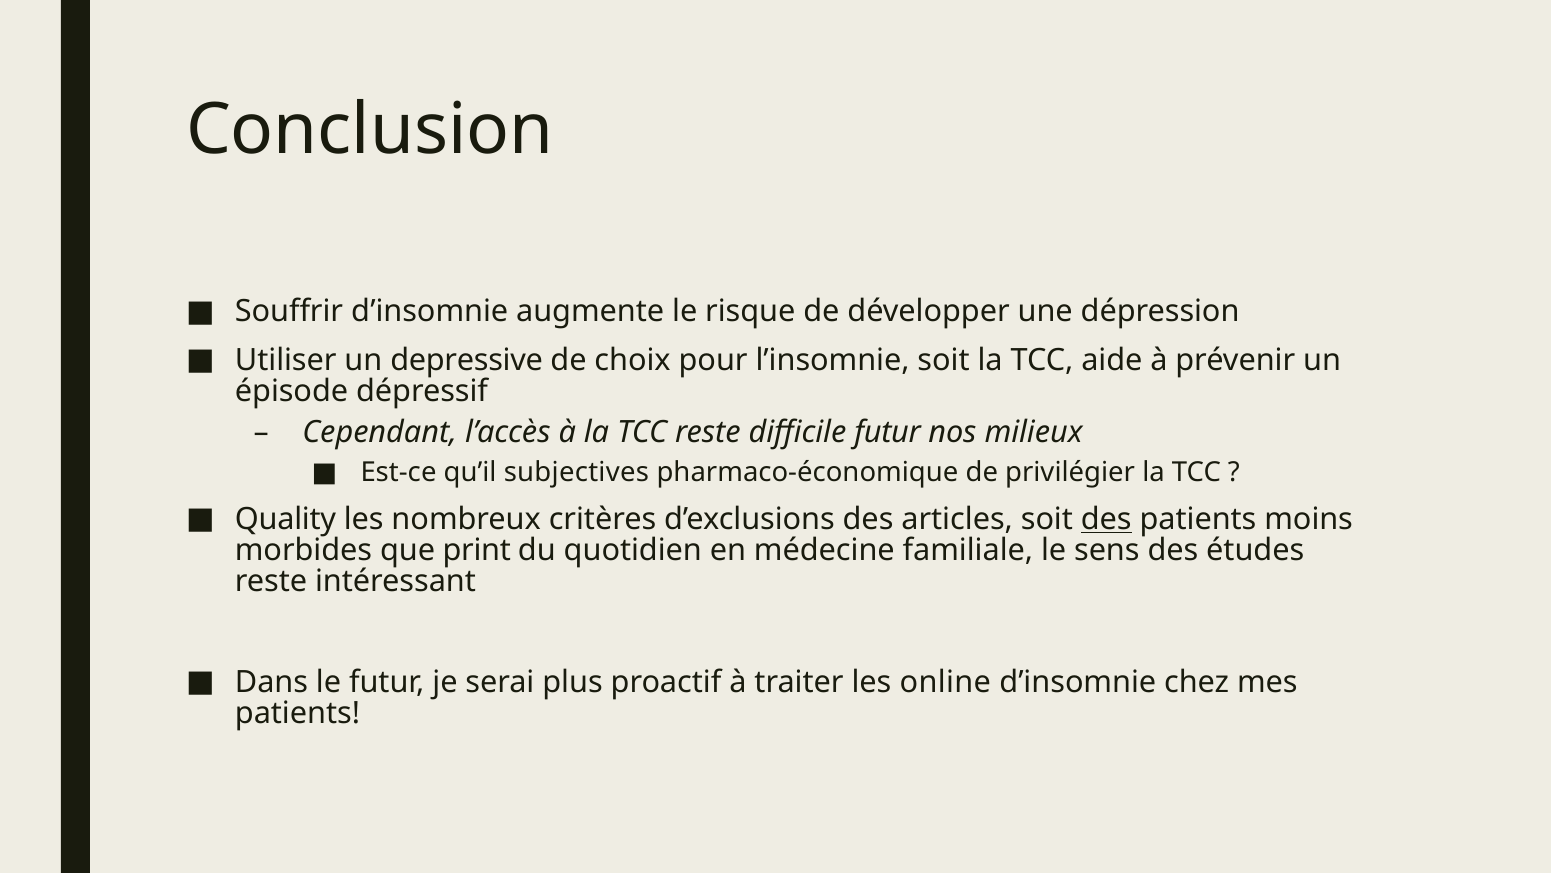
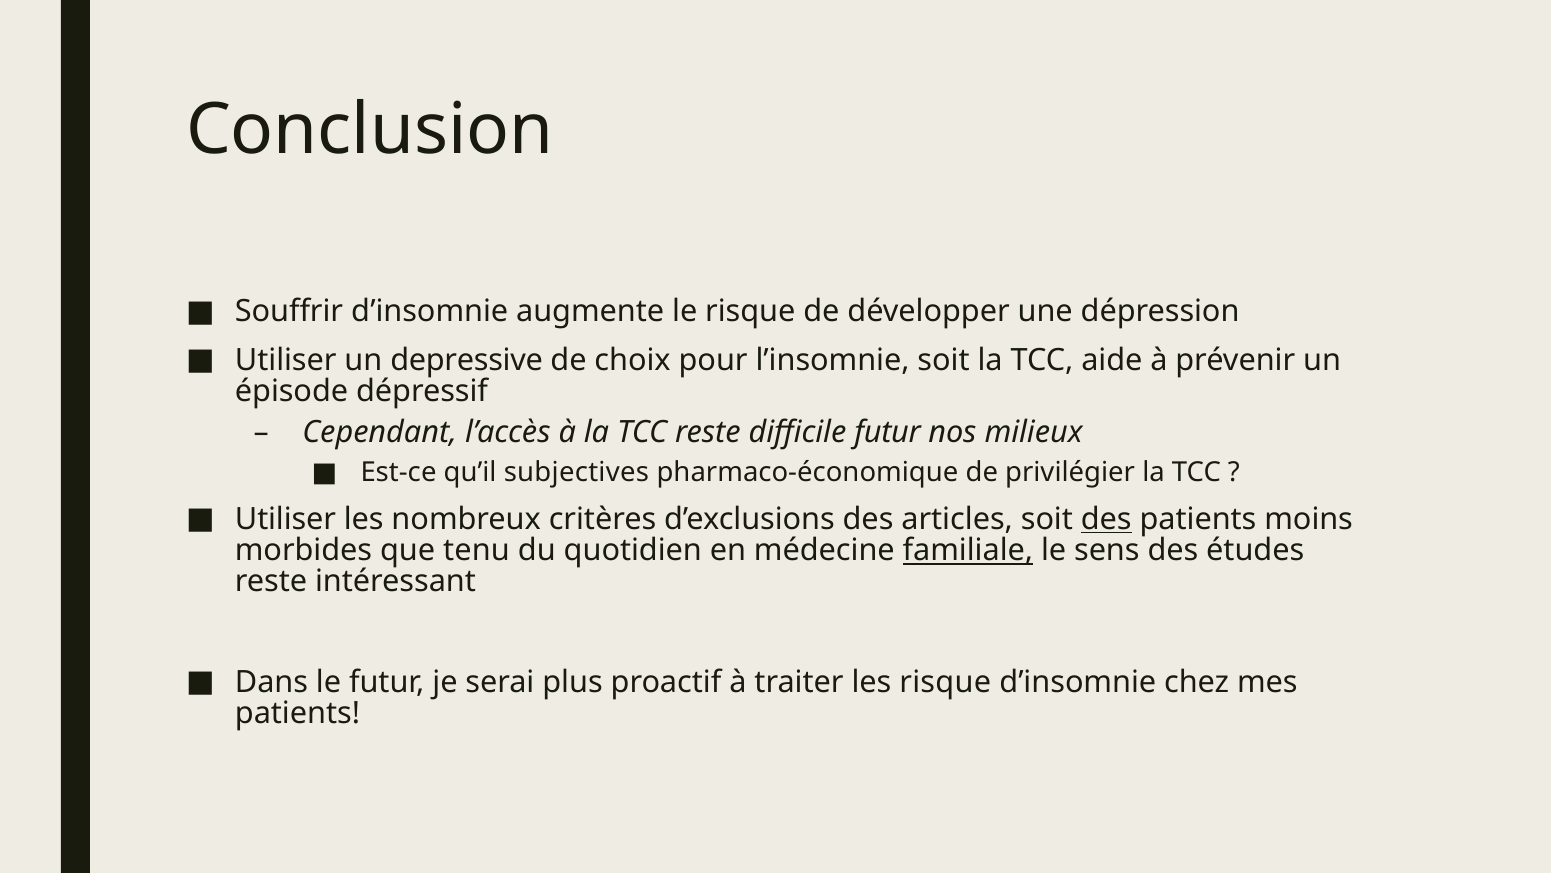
Quality at (286, 519): Quality -> Utiliser
print: print -> tenu
familiale underline: none -> present
les online: online -> risque
